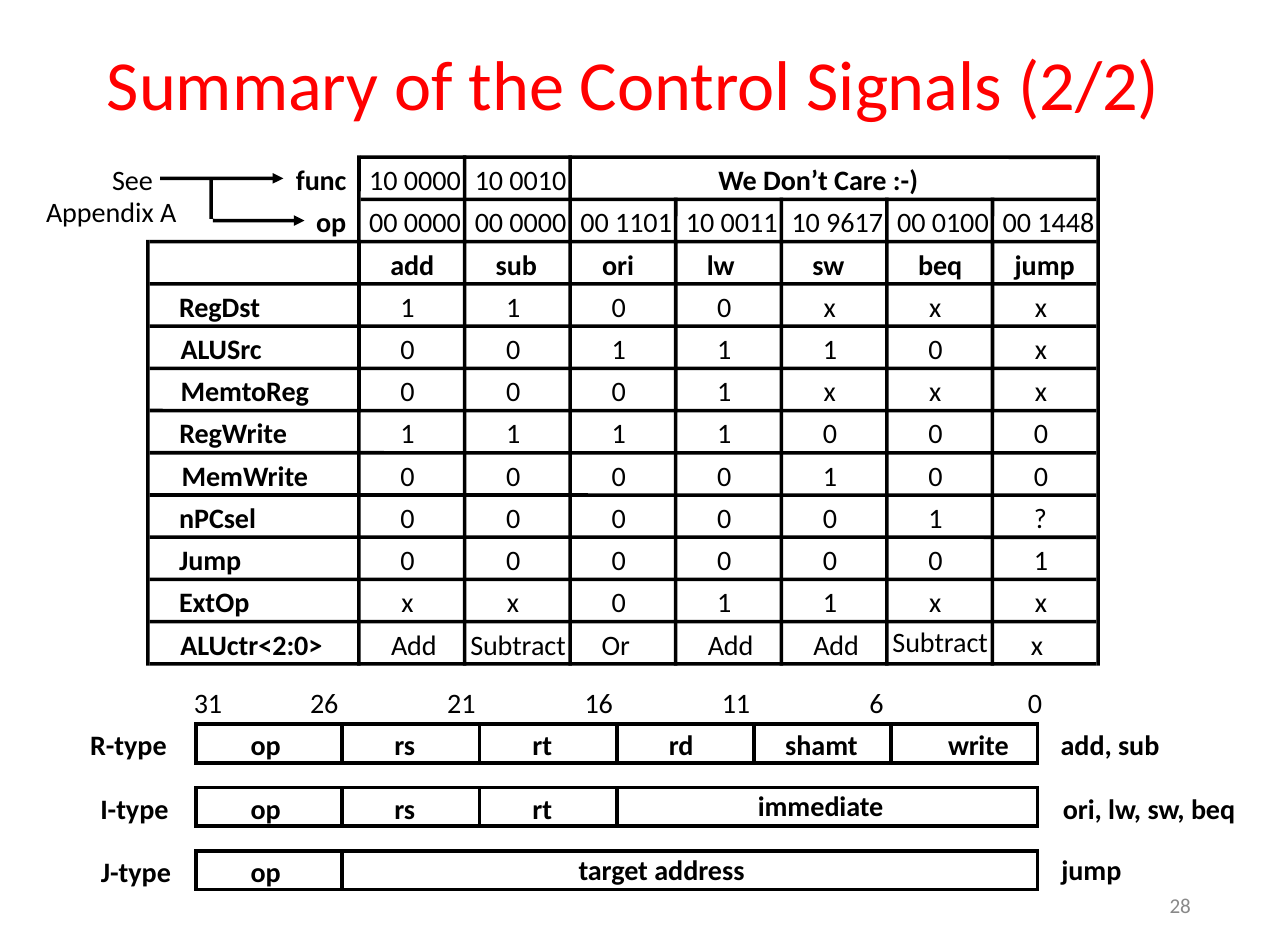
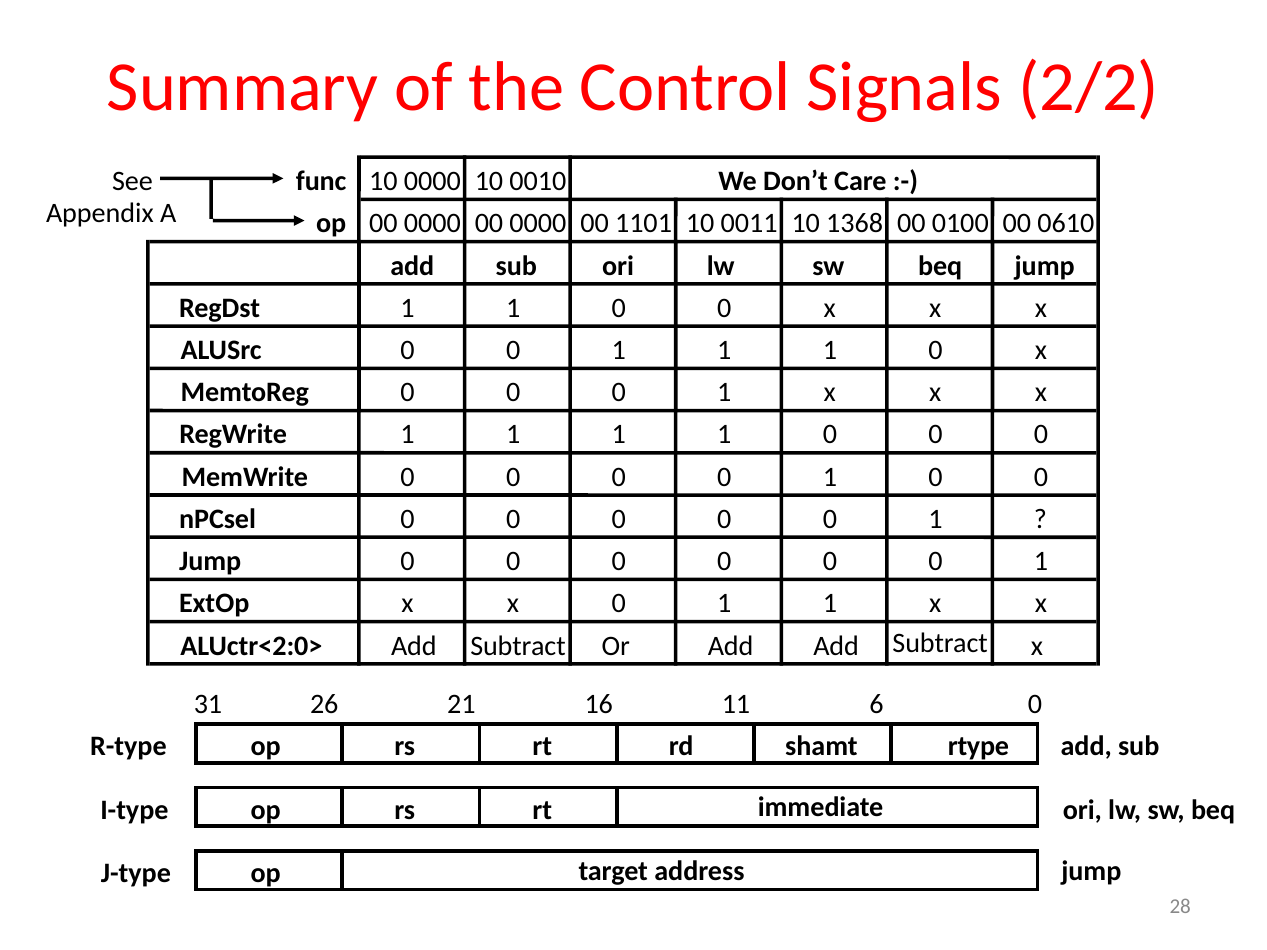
9617: 9617 -> 1368
1448: 1448 -> 0610
write: write -> rtype
